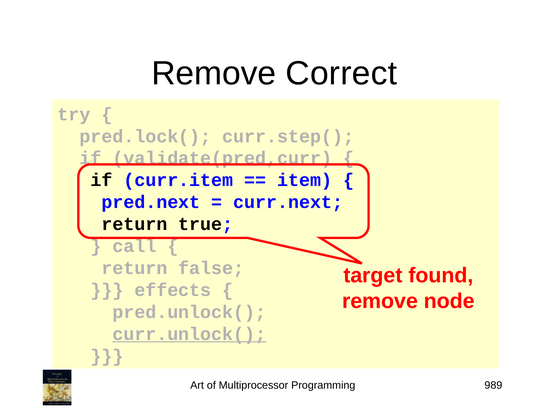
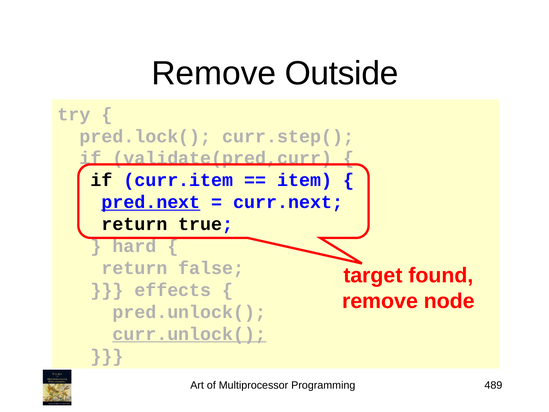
Correct: Correct -> Outside
pred.next underline: none -> present
call: call -> hard
989: 989 -> 489
